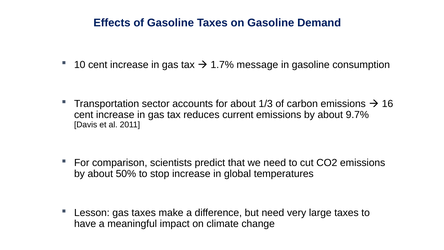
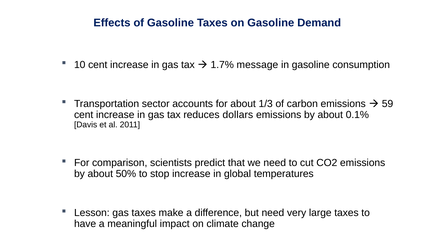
16: 16 -> 59
current: current -> dollars
9.7%: 9.7% -> 0.1%
